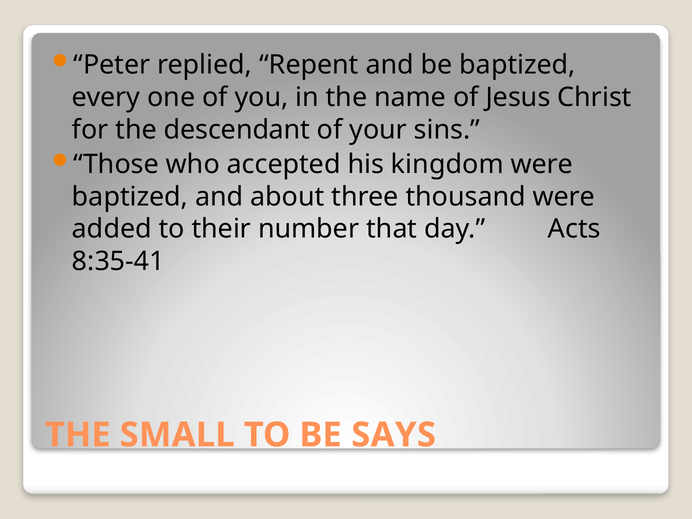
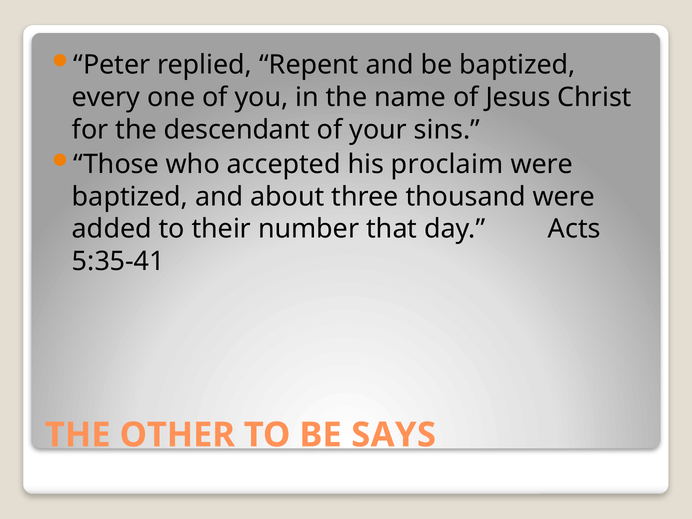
kingdom: kingdom -> proclaim
8:35-41: 8:35-41 -> 5:35-41
SMALL: SMALL -> OTHER
